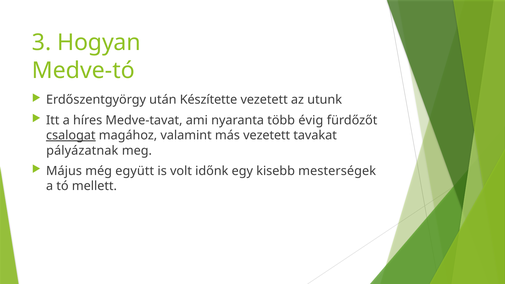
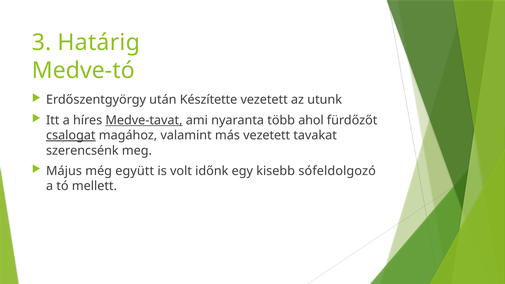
Hogyan: Hogyan -> Határig
Medve-tavat underline: none -> present
évig: évig -> ahol
pályázatnak: pályázatnak -> szerencsénk
mesterségek: mesterségek -> sófeldolgozó
